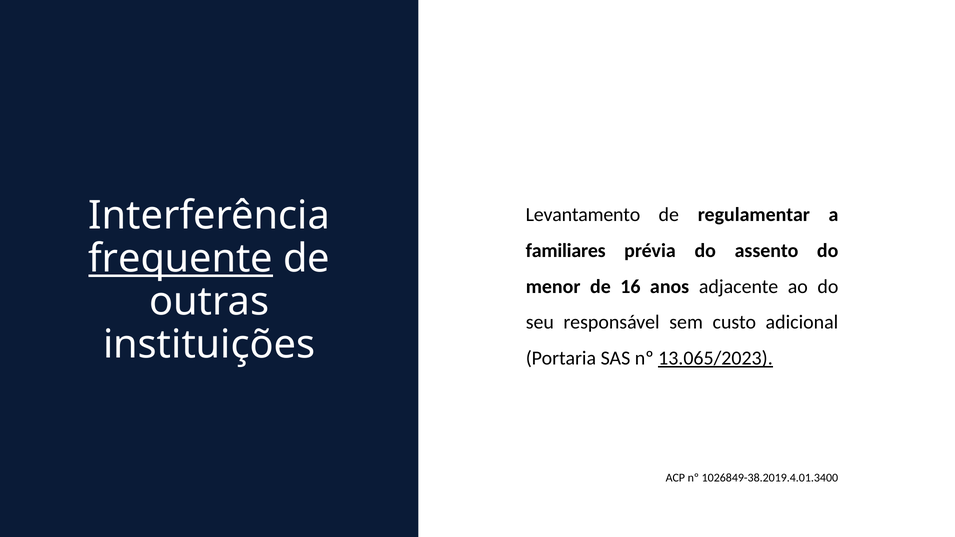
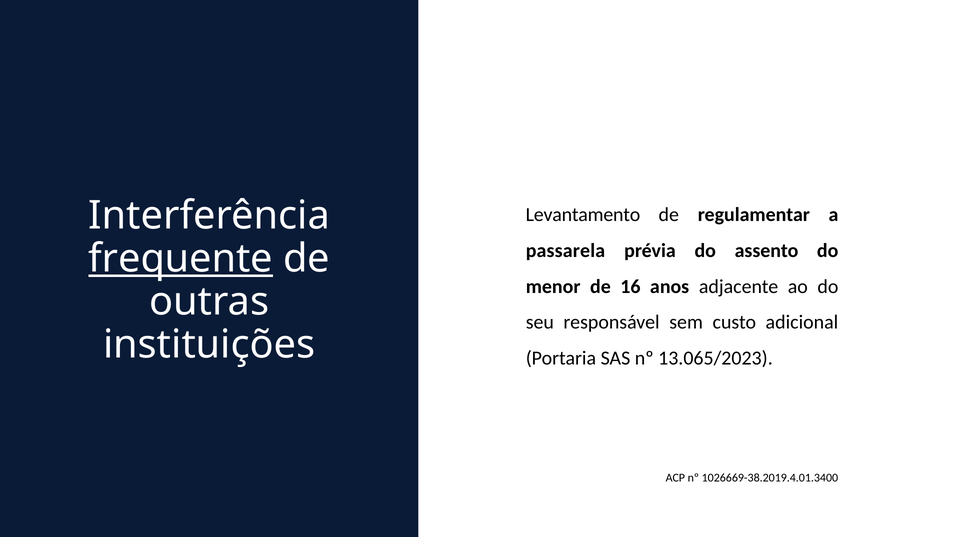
familiares: familiares -> passarela
13.065/2023 underline: present -> none
1026849-38.2019.4.01.3400: 1026849-38.2019.4.01.3400 -> 1026669-38.2019.4.01.3400
